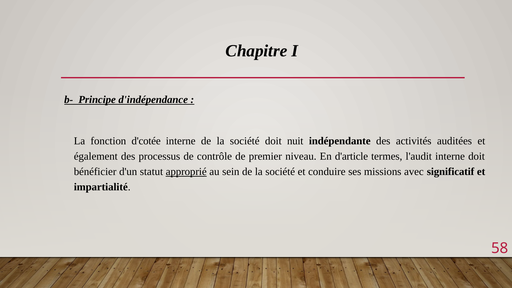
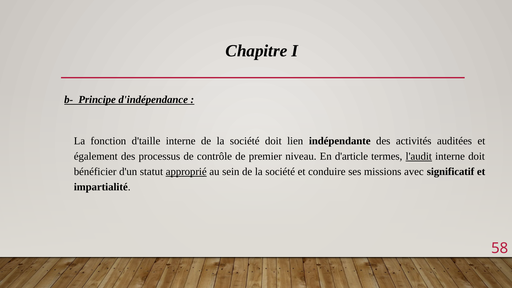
d'cotée: d'cotée -> d'taille
nuit: nuit -> lien
l'audit underline: none -> present
